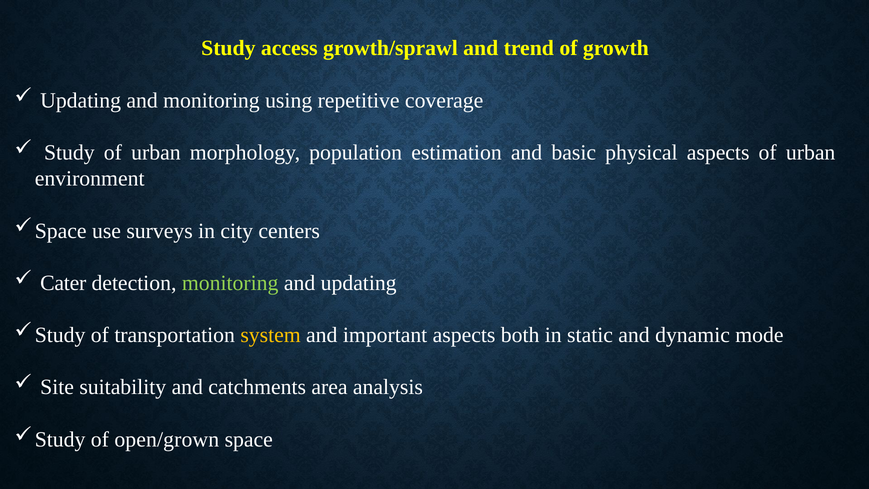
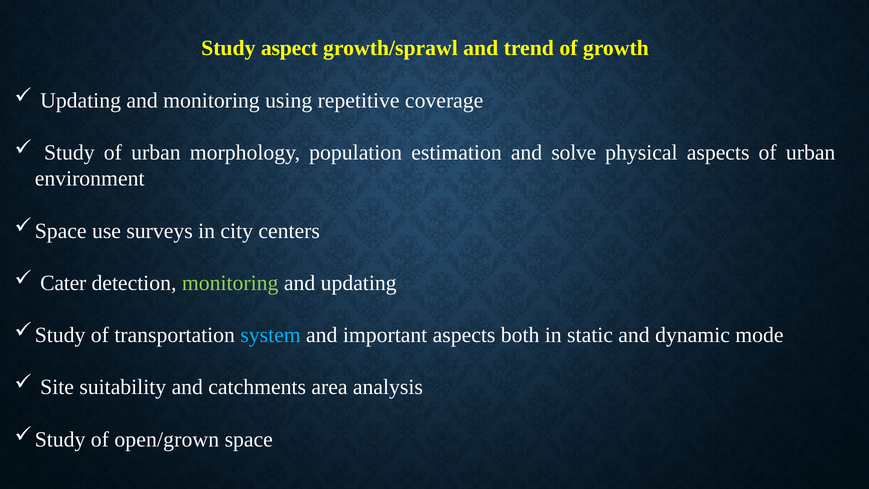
access: access -> aspect
basic: basic -> solve
system colour: yellow -> light blue
